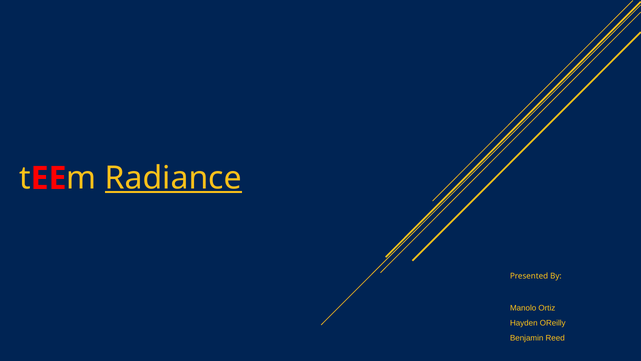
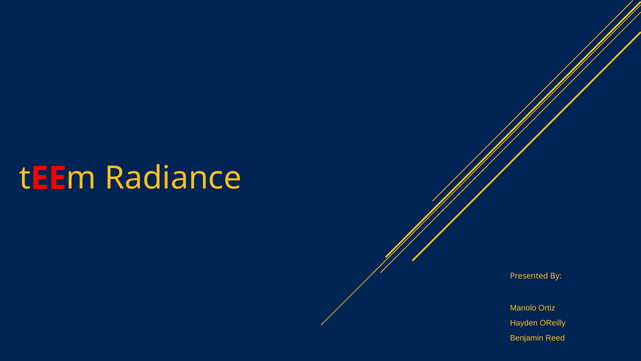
Radiance underline: present -> none
